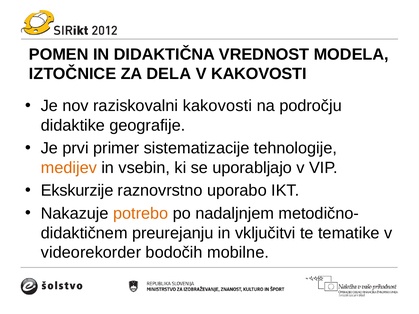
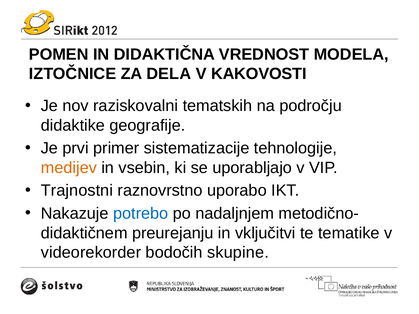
raziskovalni kakovosti: kakovosti -> tematskih
Ekskurzije: Ekskurzije -> Trajnostni
potrebo colour: orange -> blue
mobilne: mobilne -> skupine
